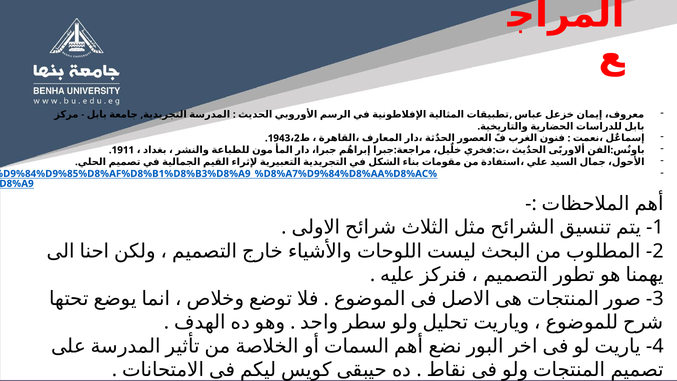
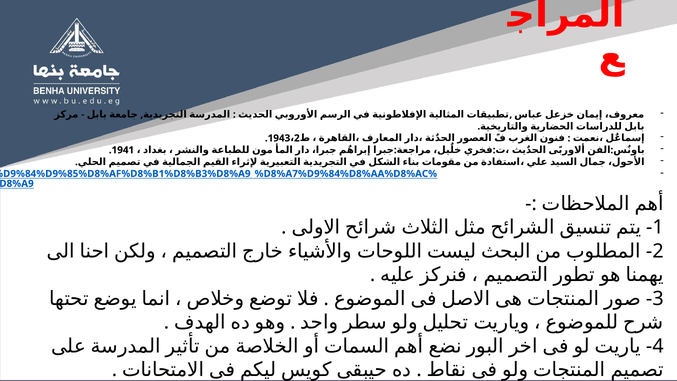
1911: 1911 -> 1941
